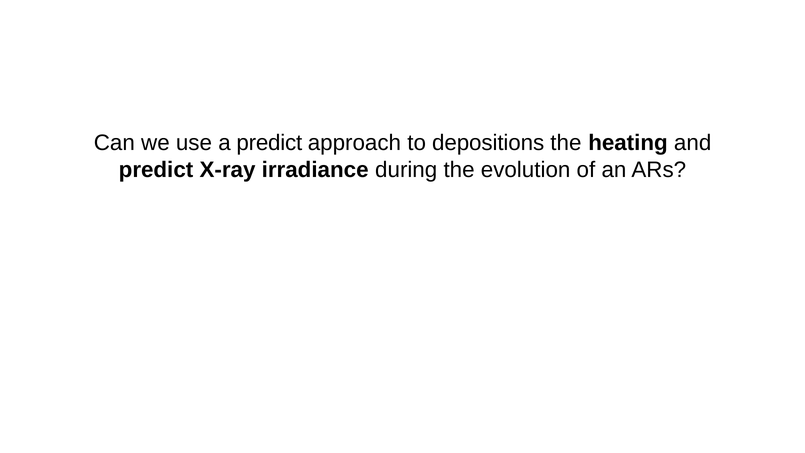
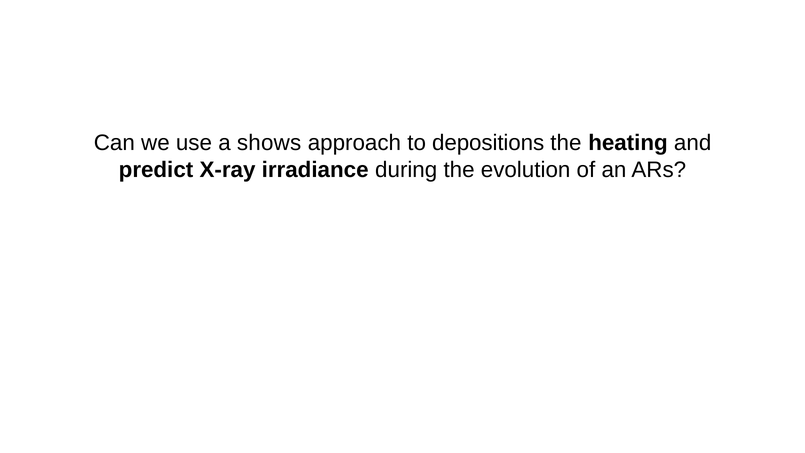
a predict: predict -> shows
